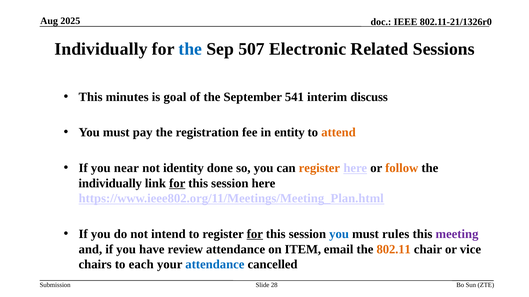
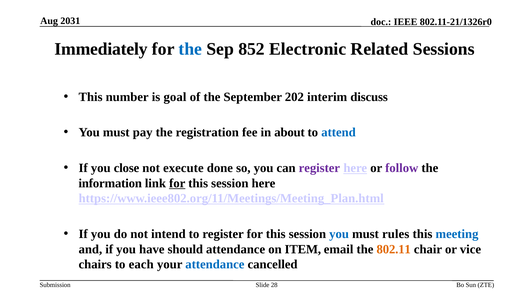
2025: 2025 -> 2031
Individually at (101, 49): Individually -> Immediately
507: 507 -> 852
minutes: minutes -> number
541: 541 -> 202
entity: entity -> about
attend colour: orange -> blue
near: near -> close
identity: identity -> execute
register at (319, 168) colour: orange -> purple
follow colour: orange -> purple
individually at (110, 184): individually -> information
for at (255, 234) underline: present -> none
meeting colour: purple -> blue
review: review -> should
